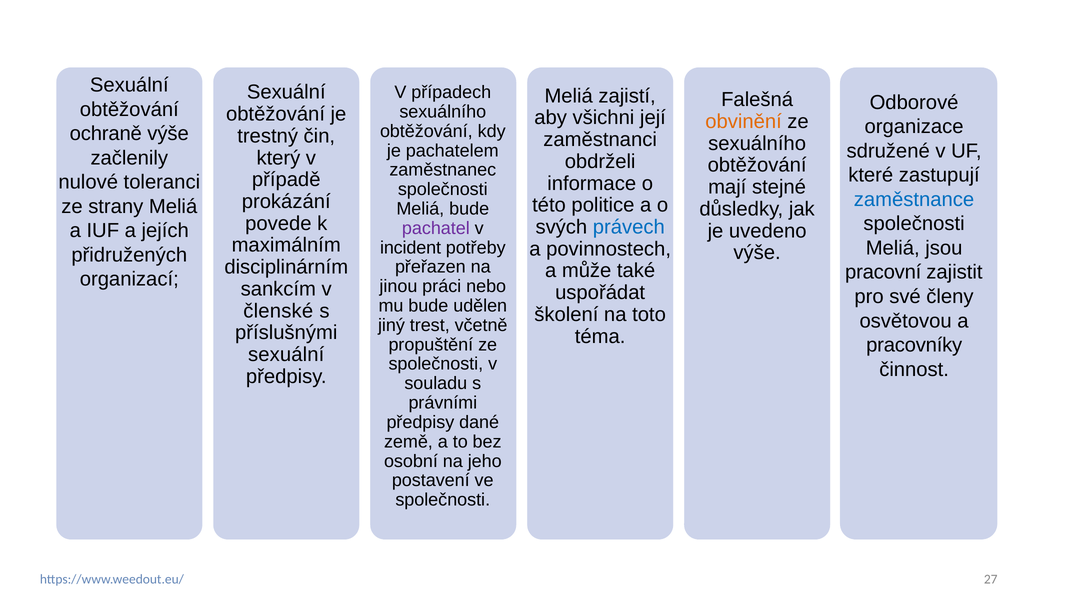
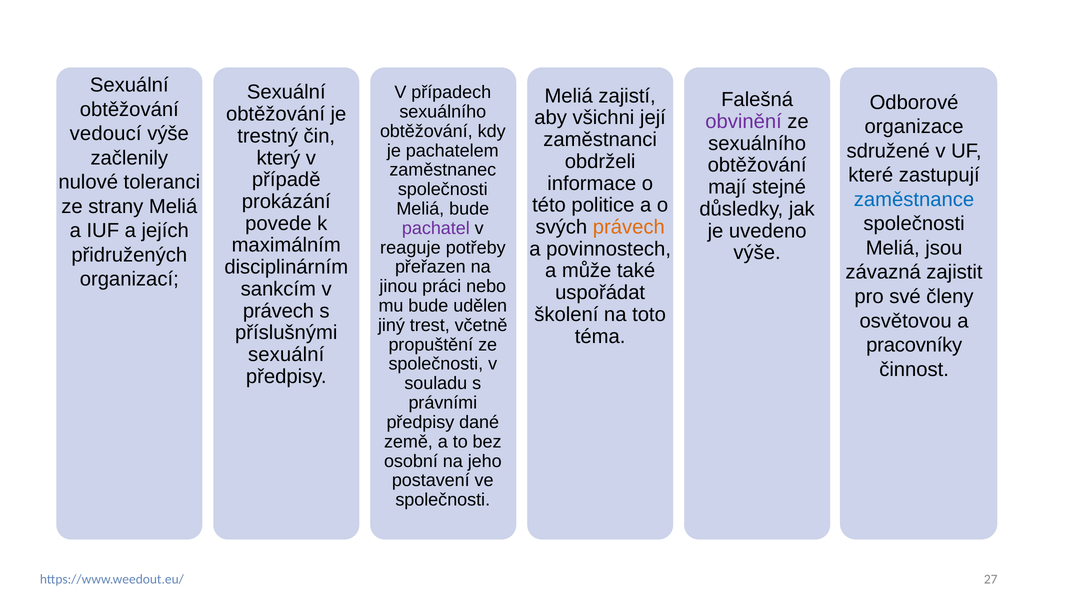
obvinění colour: orange -> purple
ochraně: ochraně -> vedoucí
právech at (629, 227) colour: blue -> orange
incident: incident -> reaguje
pracovní: pracovní -> závazná
členské at (278, 311): členské -> právech
